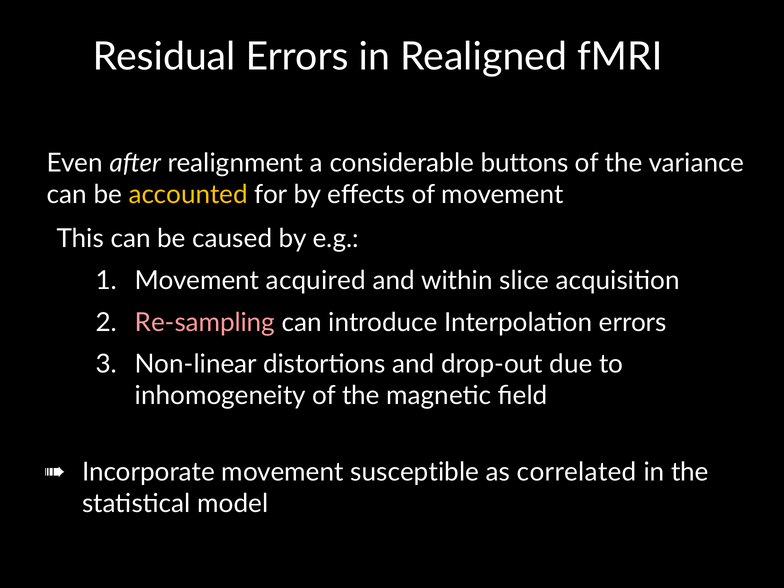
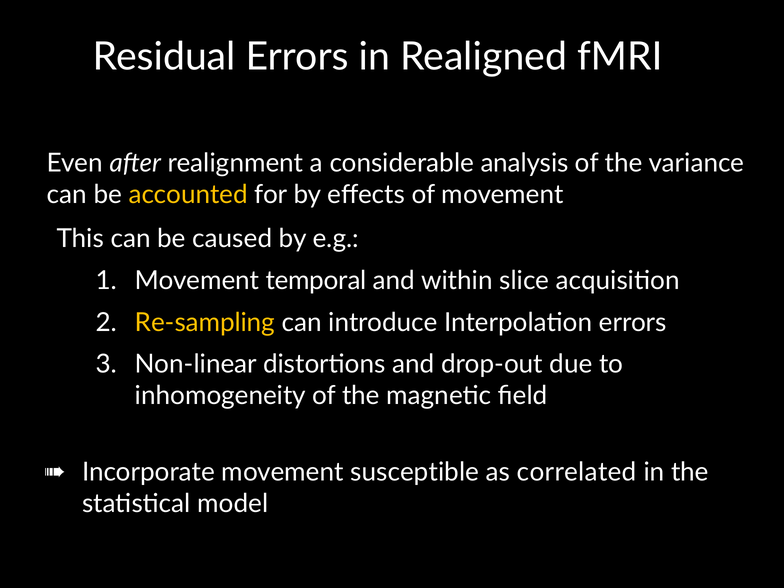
buttons: buttons -> analysis
acquired: acquired -> temporal
Re-sampling colour: pink -> yellow
